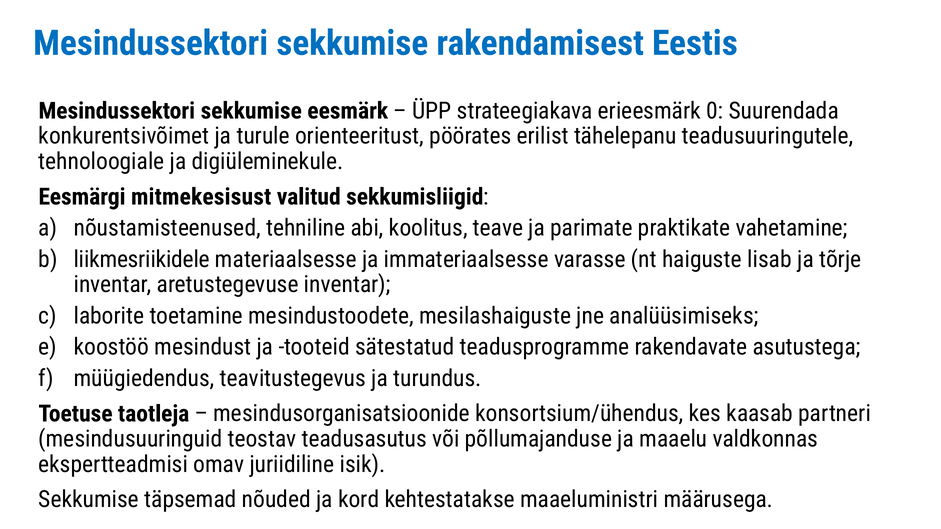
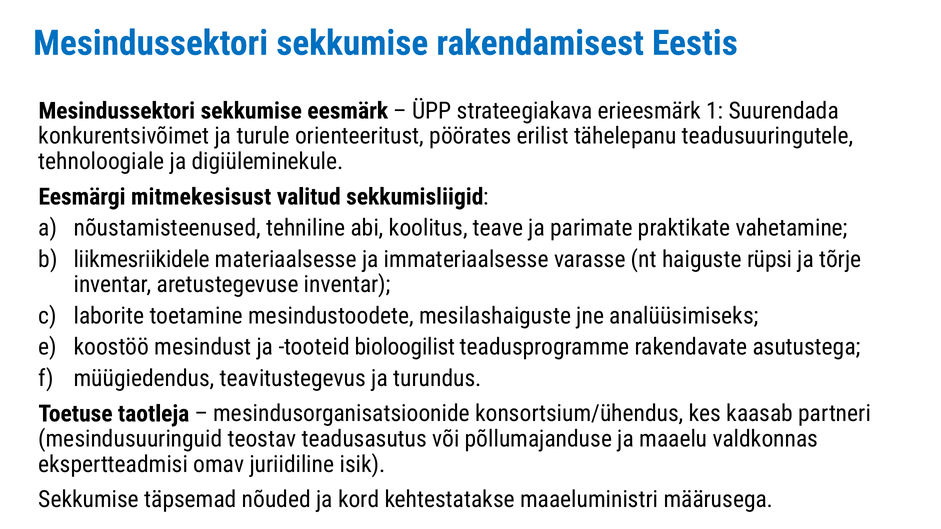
0: 0 -> 1
lisab: lisab -> rüpsi
sätestatud: sätestatud -> bioloogilist
